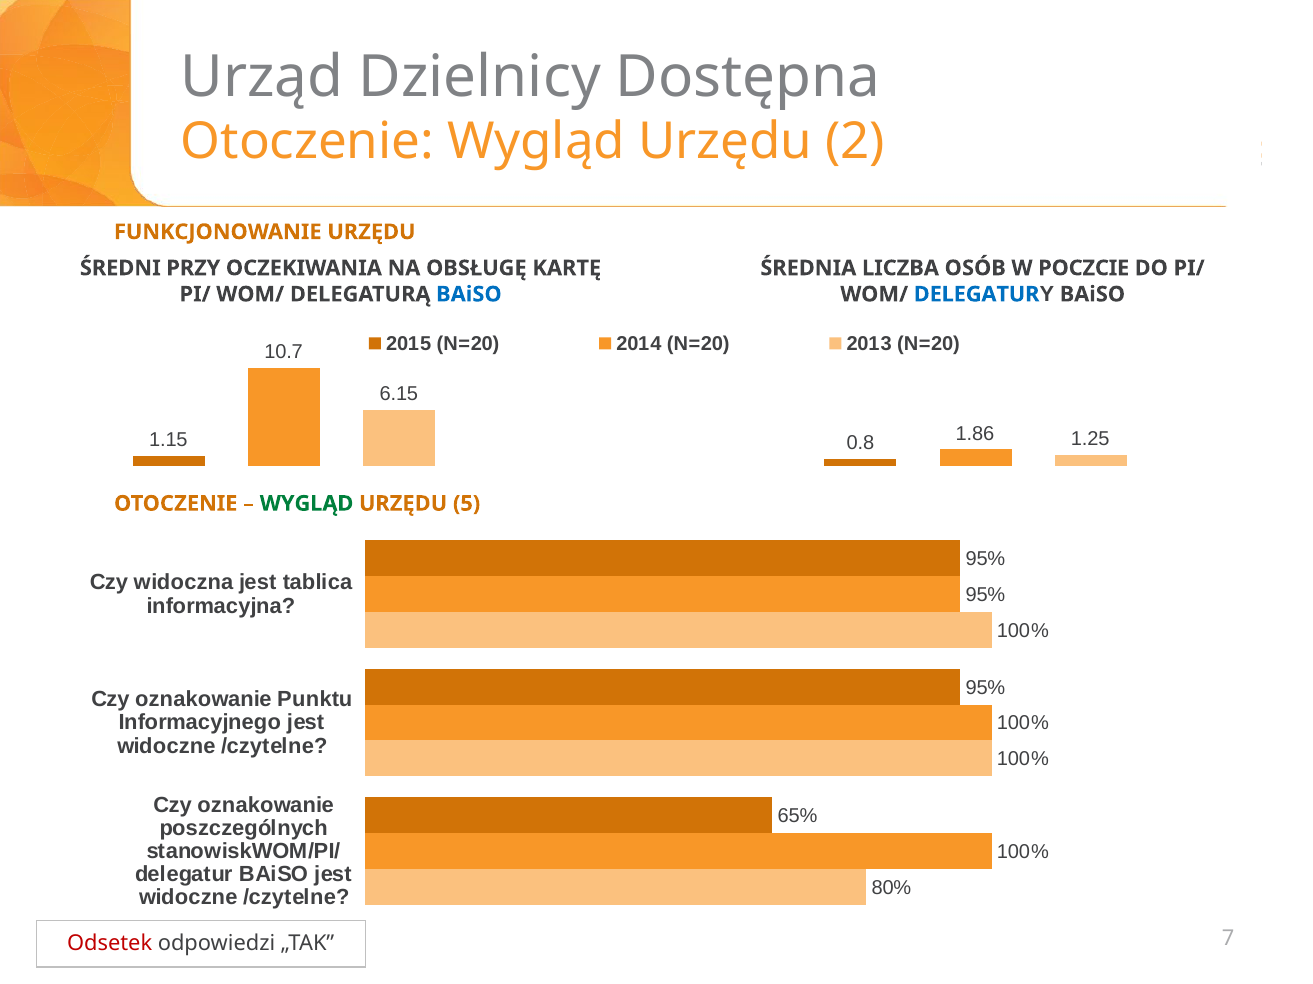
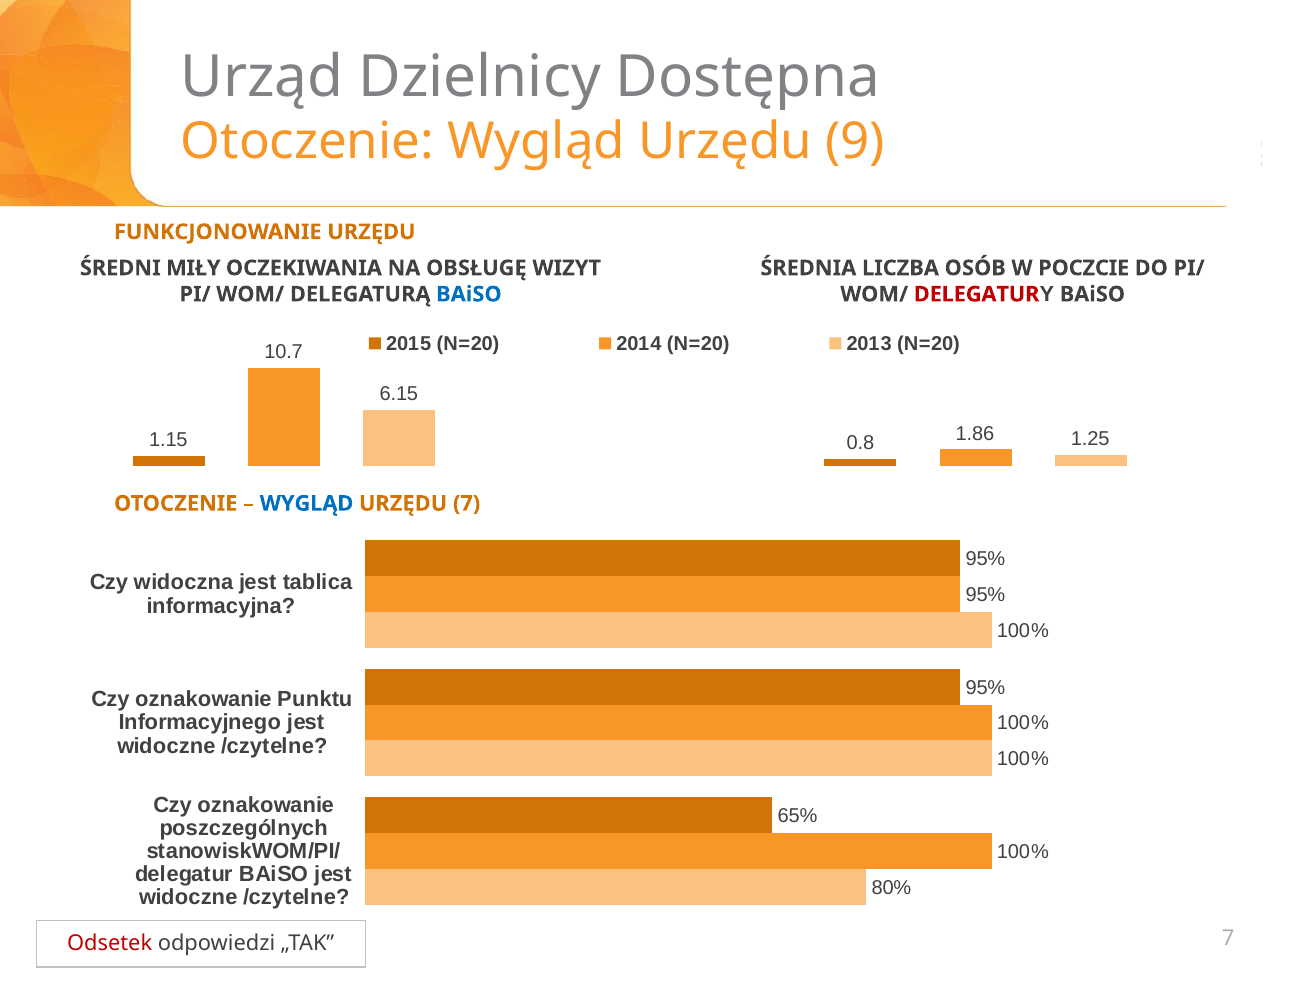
2: 2 -> 9
PRZY: PRZY -> MIŁY
KARTĘ: KARTĘ -> WIZYT
DELEGATUR at (977, 295) colour: blue -> red
WYGLĄD at (307, 504) colour: green -> blue
URZĘDU 5: 5 -> 7
